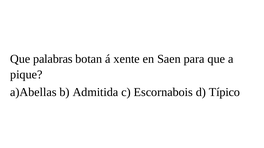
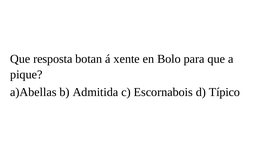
palabras: palabras -> resposta
Saen: Saen -> Bolo
